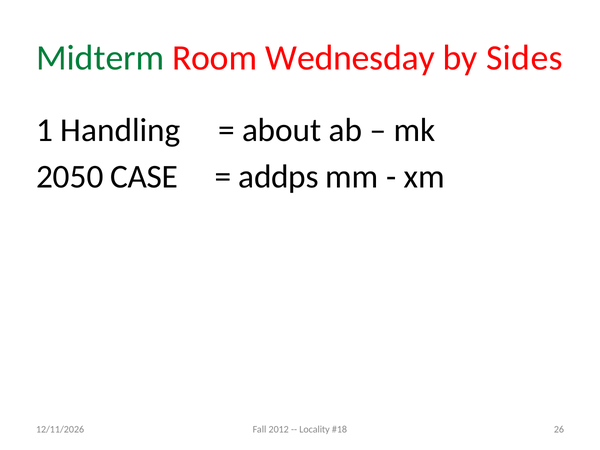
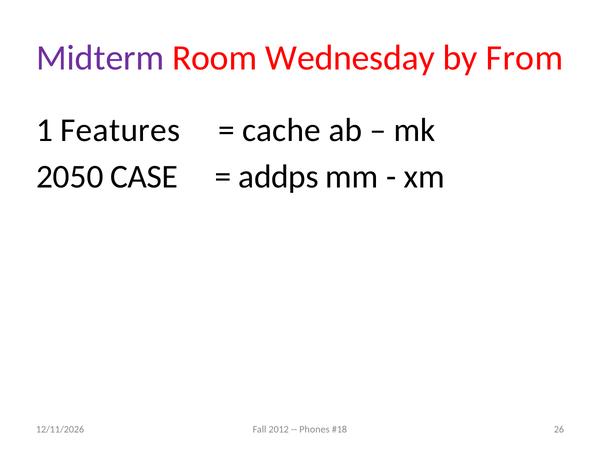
Midterm colour: green -> purple
Sides: Sides -> From
Handling: Handling -> Features
about: about -> cache
Locality: Locality -> Phones
